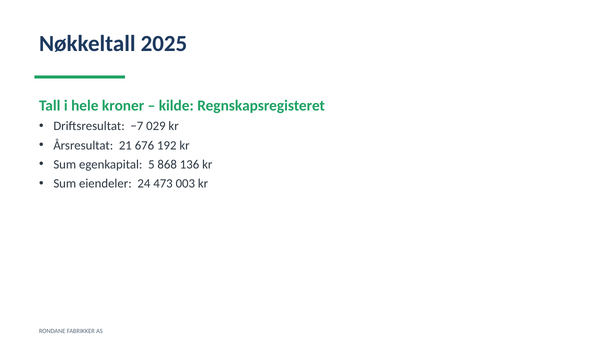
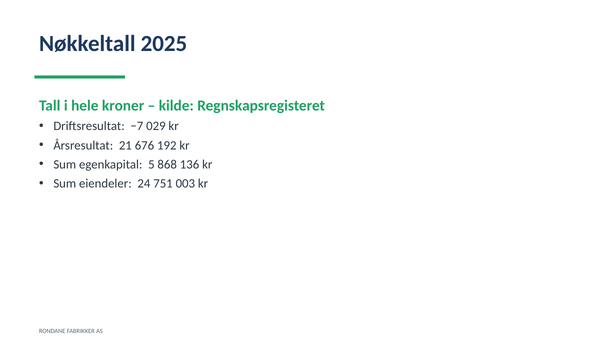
473: 473 -> 751
